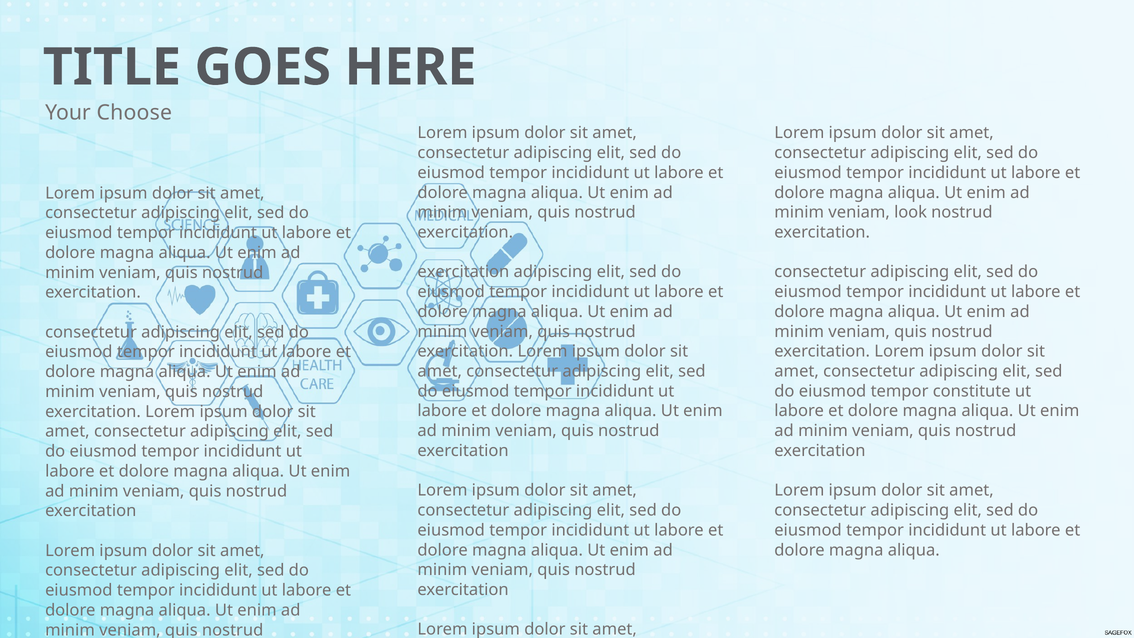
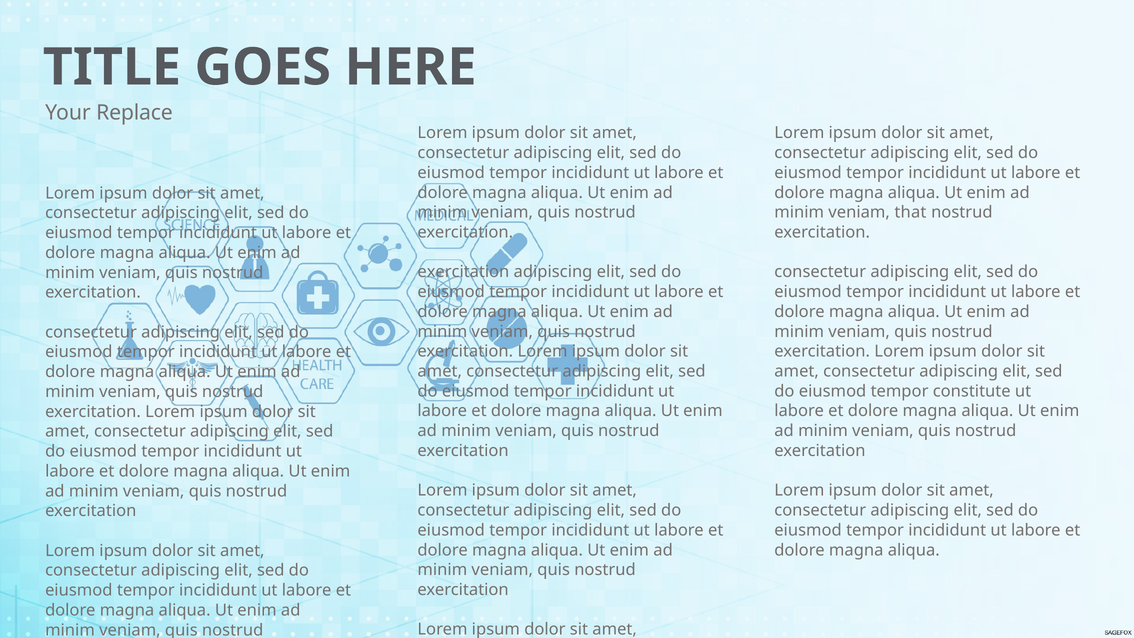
Choose: Choose -> Replace
look: look -> that
